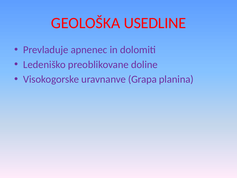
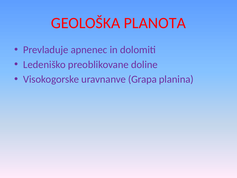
USEDLINE: USEDLINE -> PLANOTA
